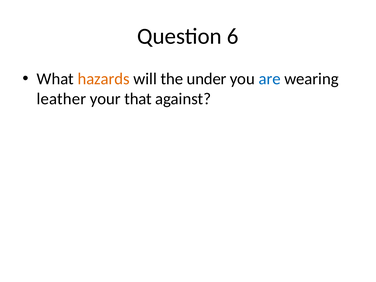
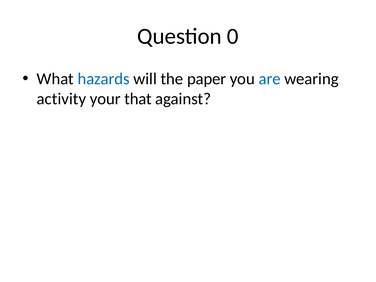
6: 6 -> 0
hazards colour: orange -> blue
under: under -> paper
leather: leather -> activity
